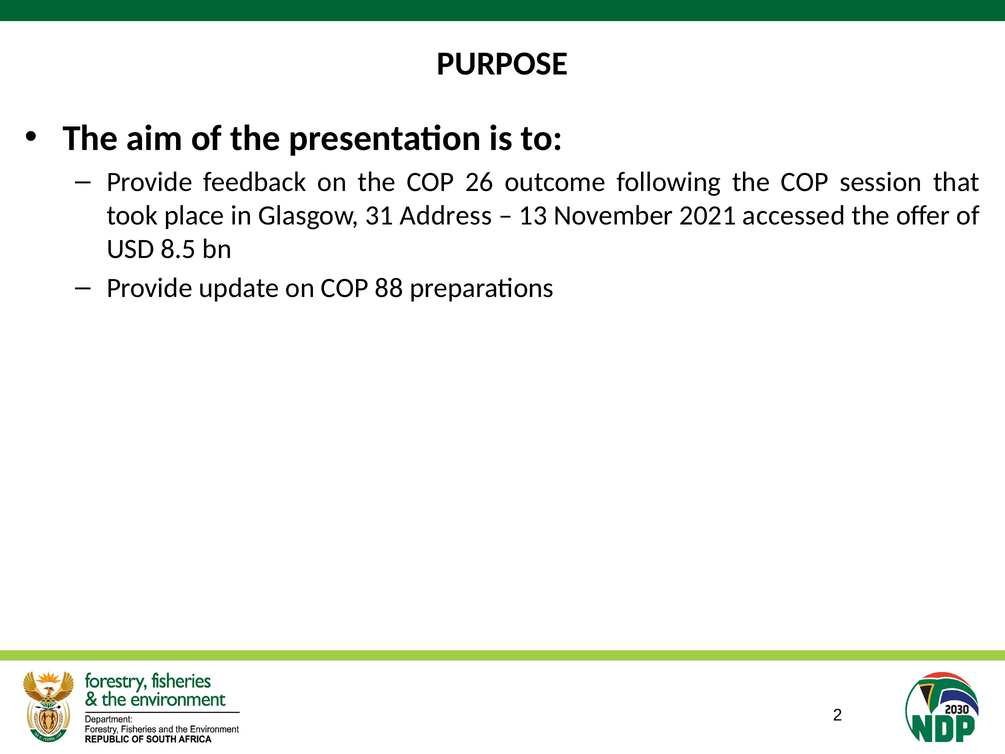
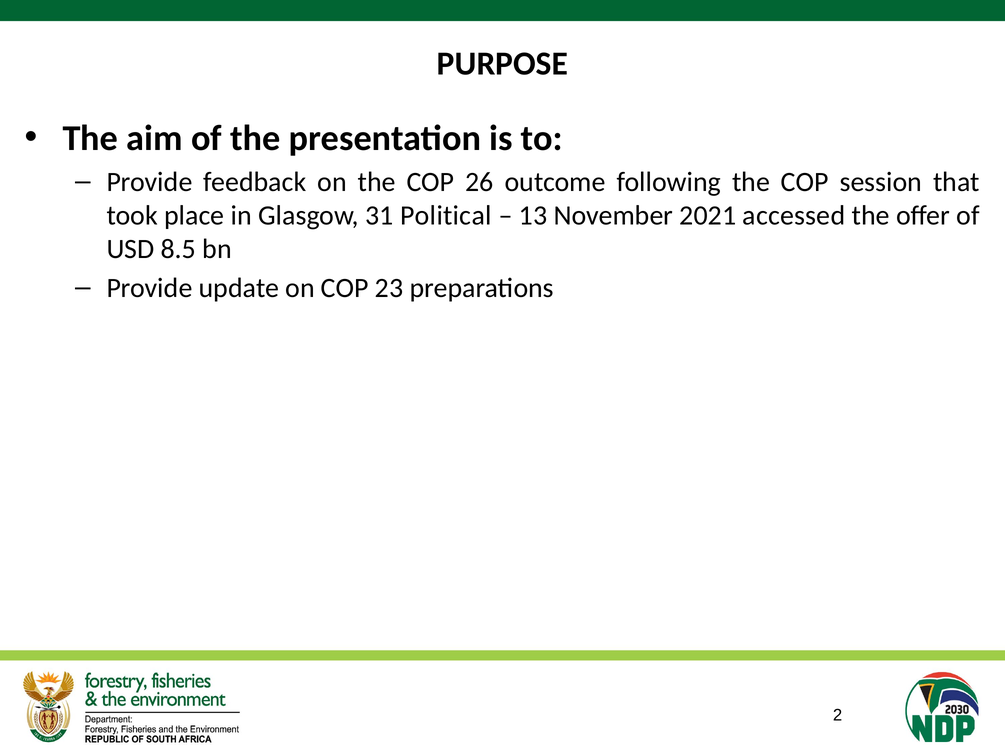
Address: Address -> Political
88: 88 -> 23
